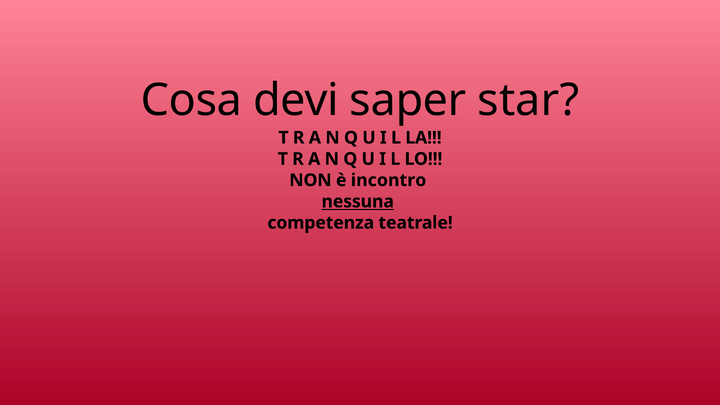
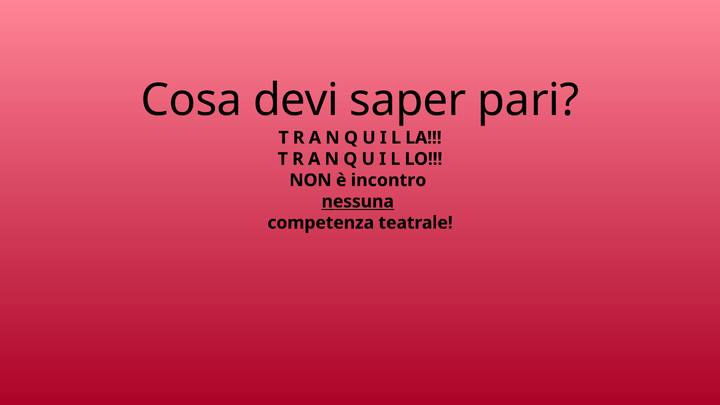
star: star -> pari
